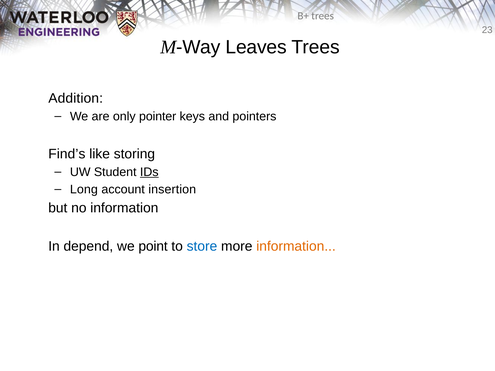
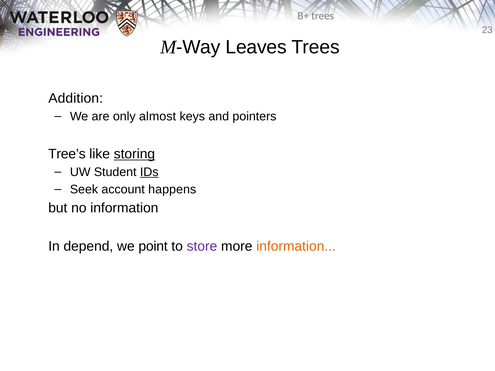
pointer: pointer -> almost
Find’s: Find’s -> Tree’s
storing underline: none -> present
Long: Long -> Seek
insertion: insertion -> happens
store colour: blue -> purple
